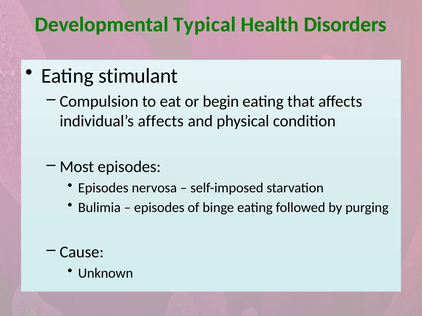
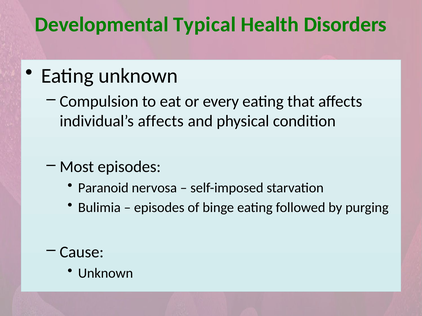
Eating stimulant: stimulant -> unknown
begin: begin -> every
Episodes at (103, 188): Episodes -> Paranoid
